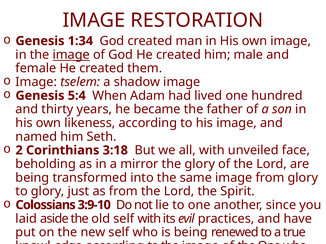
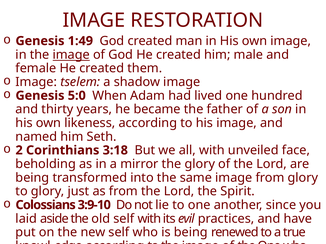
1:34: 1:34 -> 1:49
5:4: 5:4 -> 5:0
